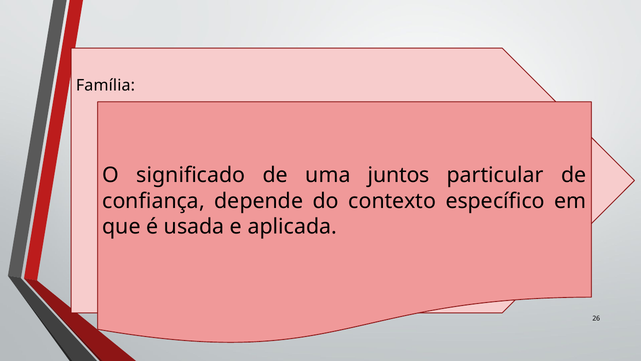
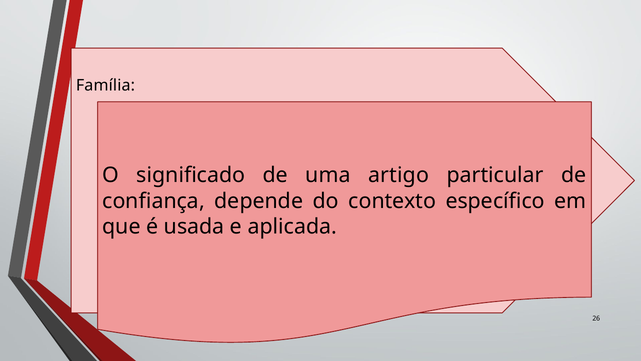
juntos: juntos -> artigo
